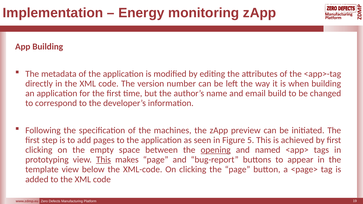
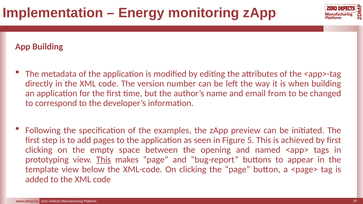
build: build -> from
machines: machines -> examples
opening underline: present -> none
